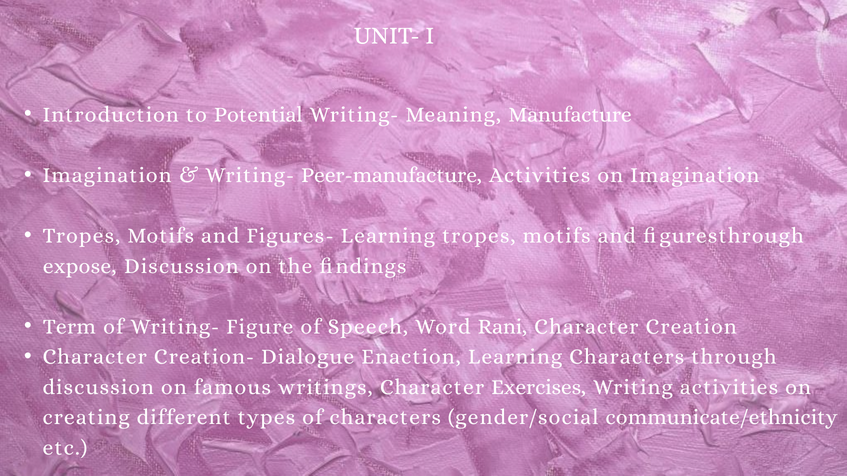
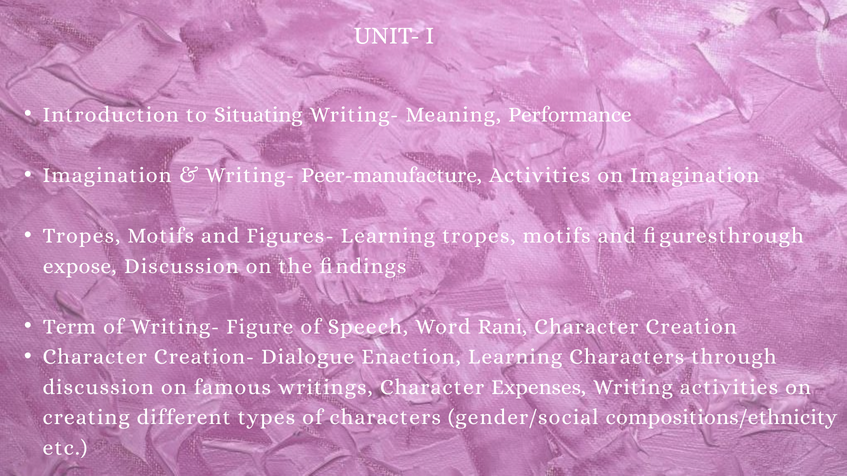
Potential: Potential -> Situating
Manufacture: Manufacture -> Performance
Exercises: Exercises -> Expenses
communicate/ethnicity: communicate/ethnicity -> compositions/ethnicity
